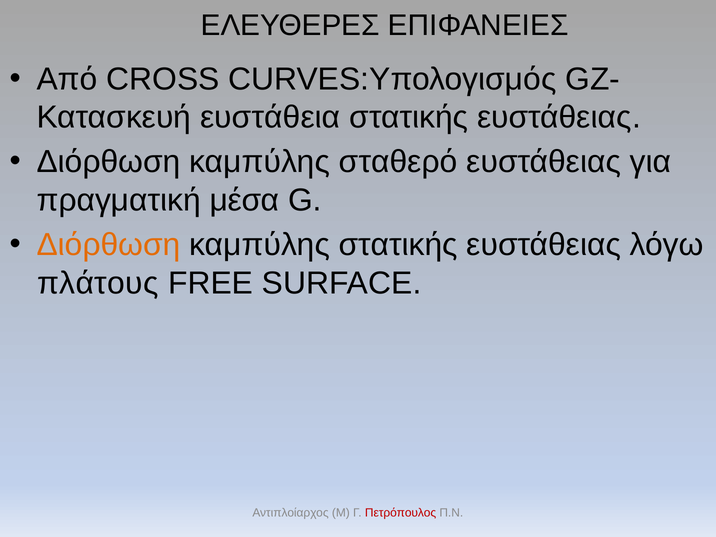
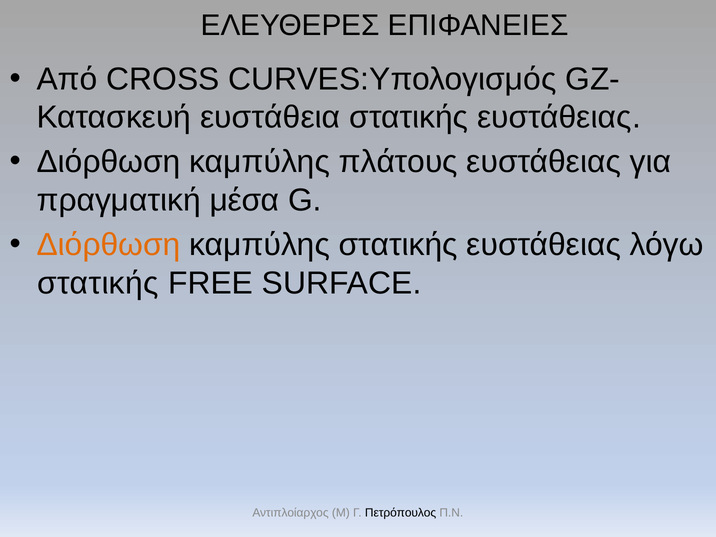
σταθερό: σταθερό -> πλάτους
πλάτους at (98, 283): πλάτους -> στατικής
Πετρόπουλος colour: red -> black
